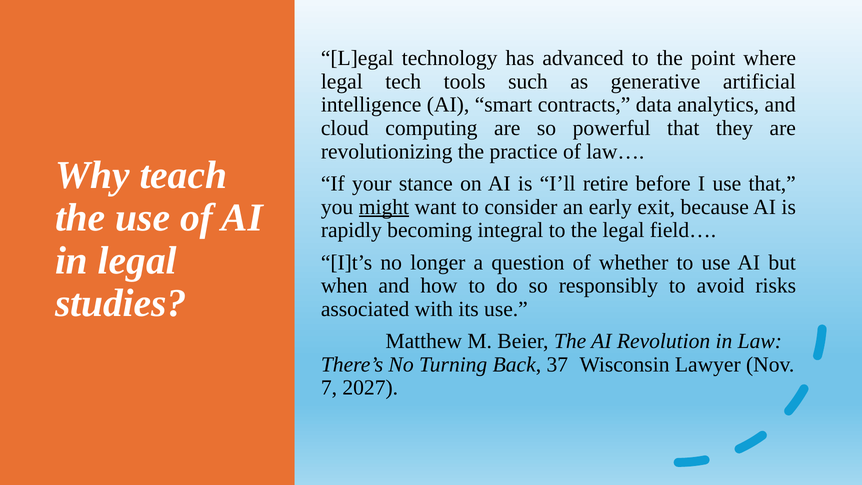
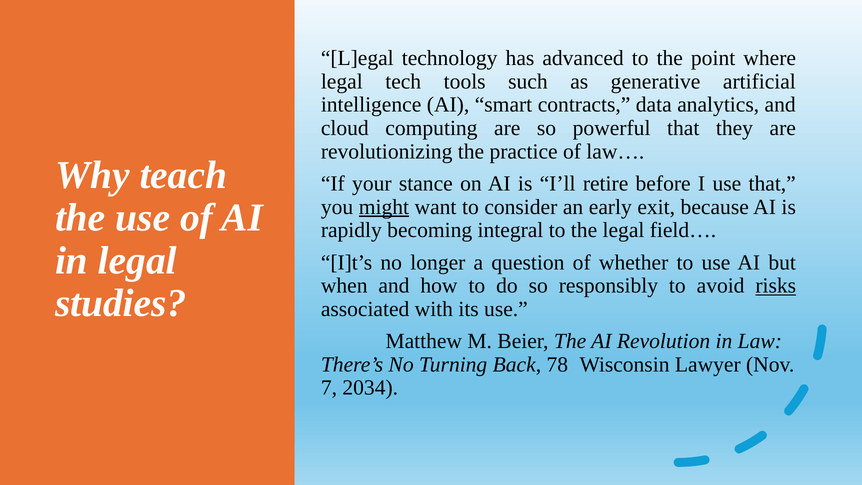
risks underline: none -> present
37: 37 -> 78
2027: 2027 -> 2034
